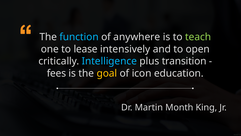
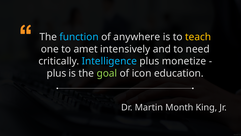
teach colour: light green -> yellow
lease: lease -> amet
open: open -> need
transition: transition -> monetize
fees at (56, 73): fees -> plus
goal colour: yellow -> light green
